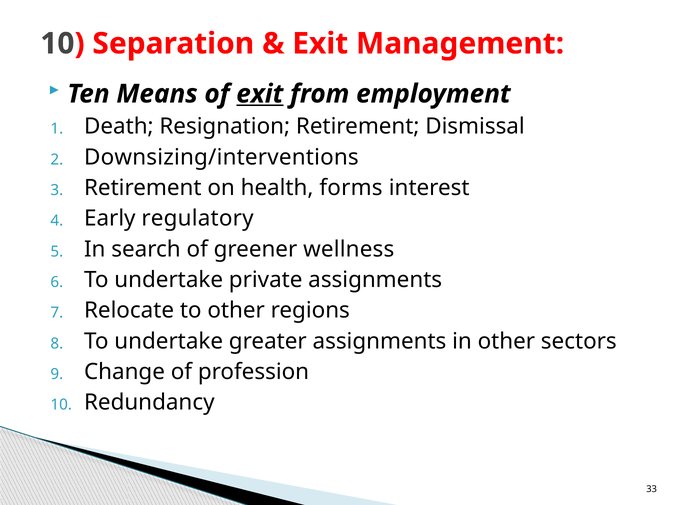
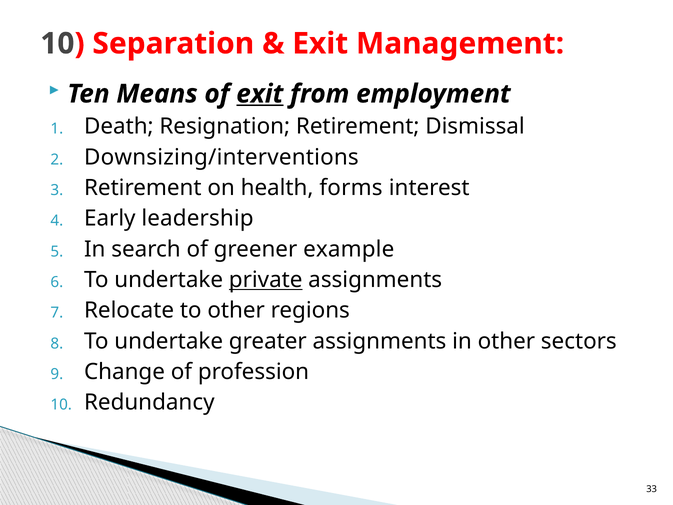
regulatory: regulatory -> leadership
wellness: wellness -> example
private underline: none -> present
